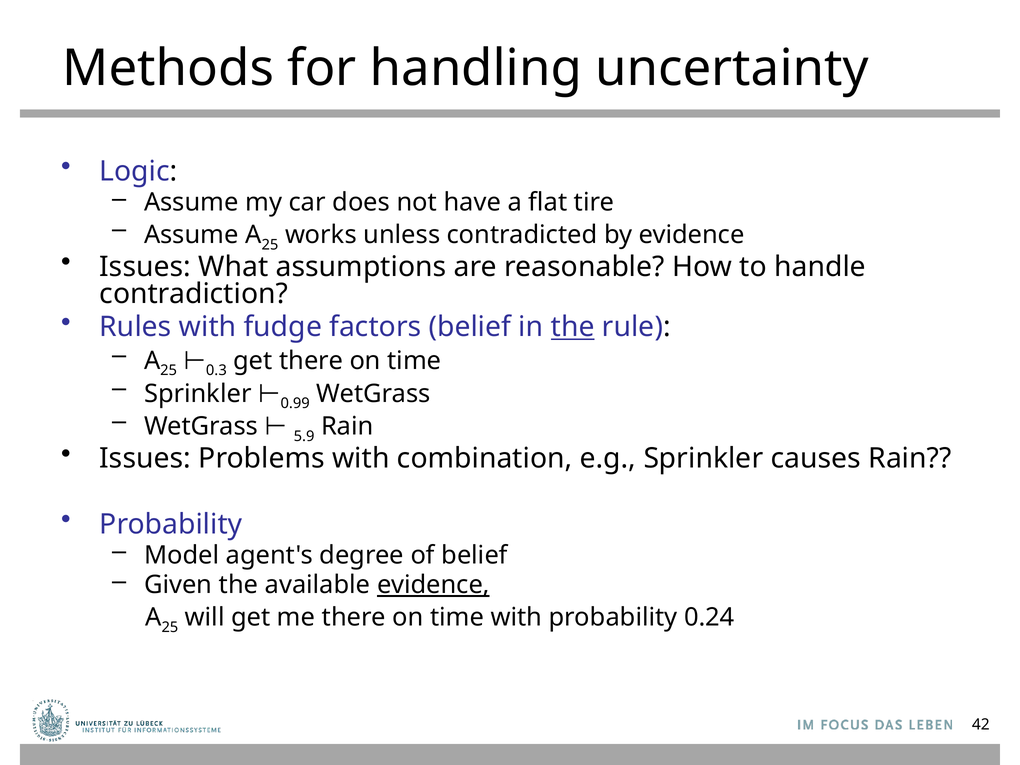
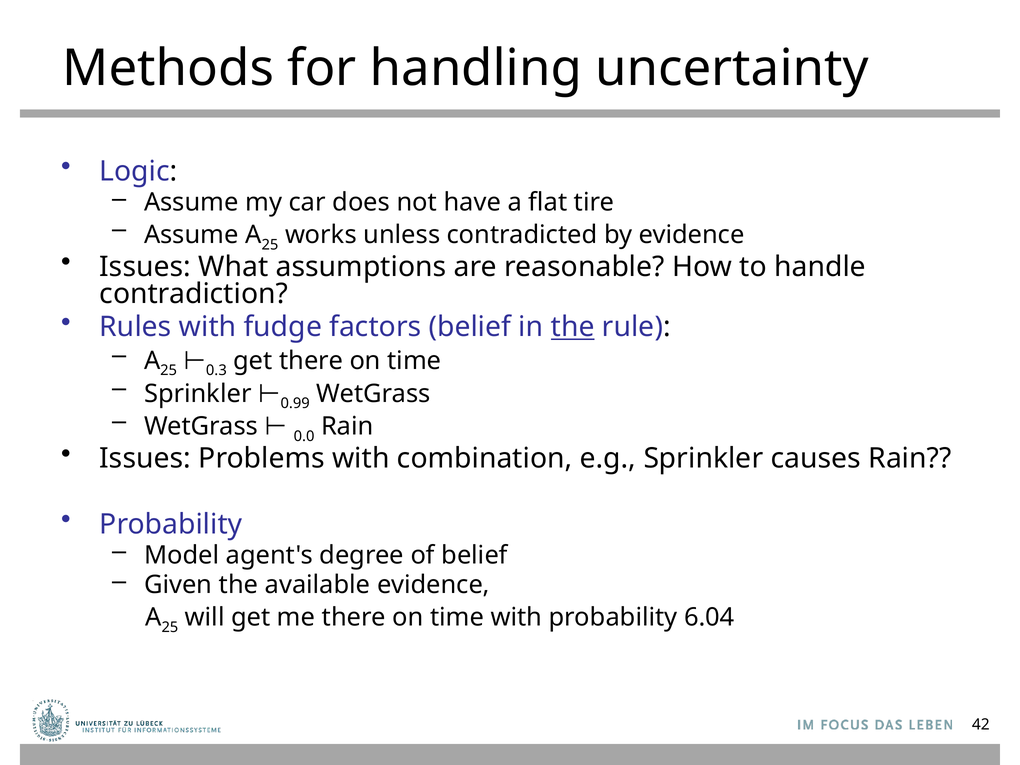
5.9: 5.9 -> 0.0
evidence at (433, 585) underline: present -> none
0.24: 0.24 -> 6.04
